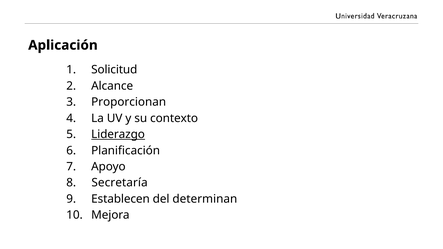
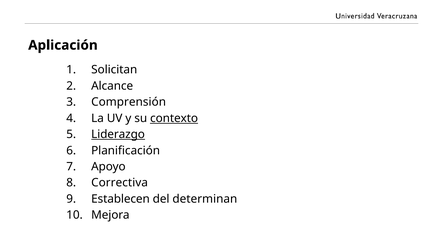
Solicitud: Solicitud -> Solicitan
Proporcionan: Proporcionan -> Comprensión
contexto underline: none -> present
Secretaría: Secretaría -> Correctiva
